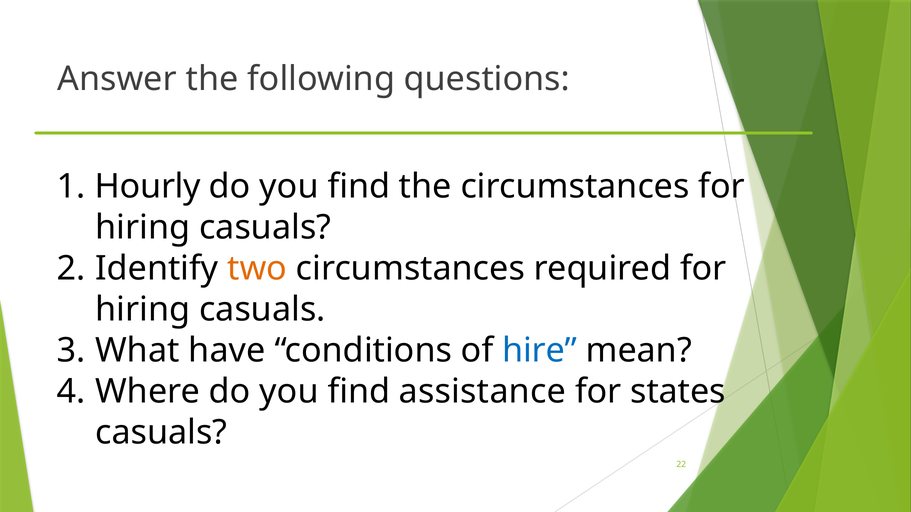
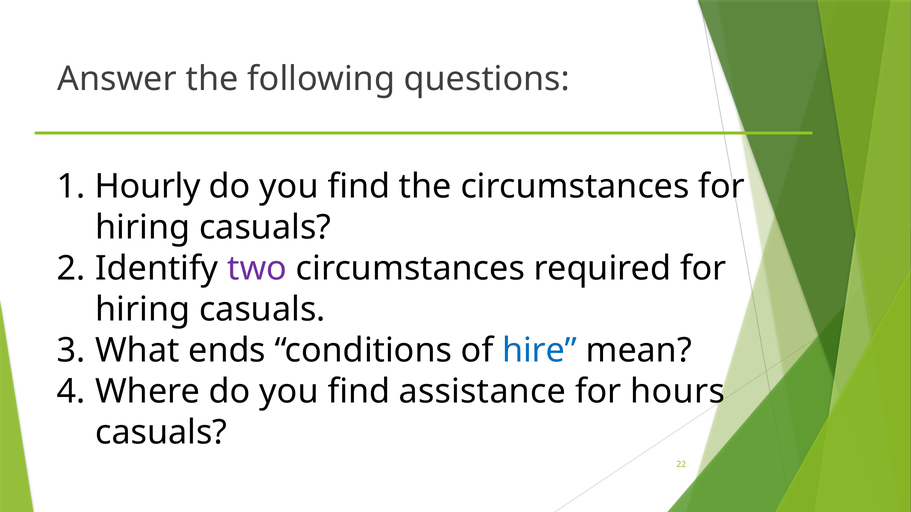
two colour: orange -> purple
have: have -> ends
states: states -> hours
